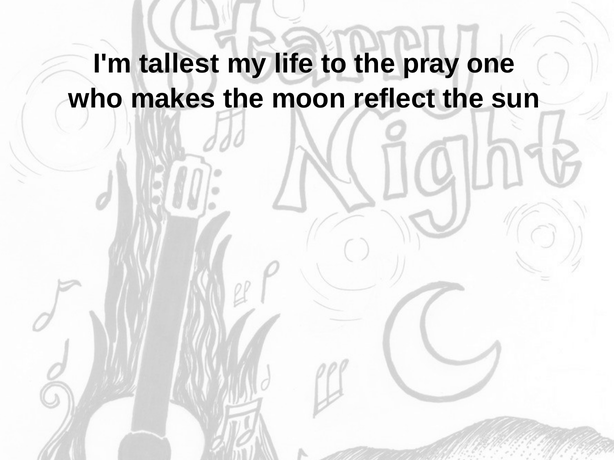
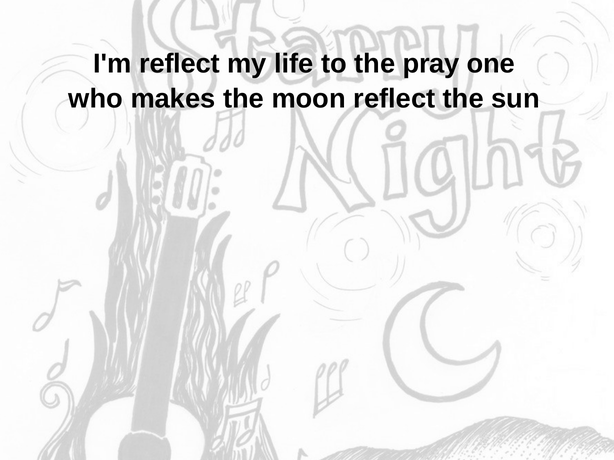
I'm tallest: tallest -> reflect
